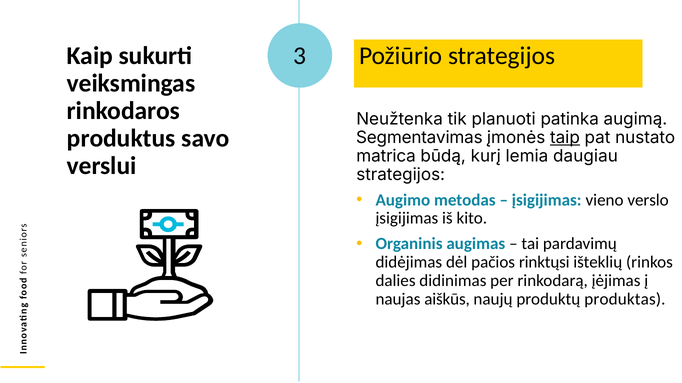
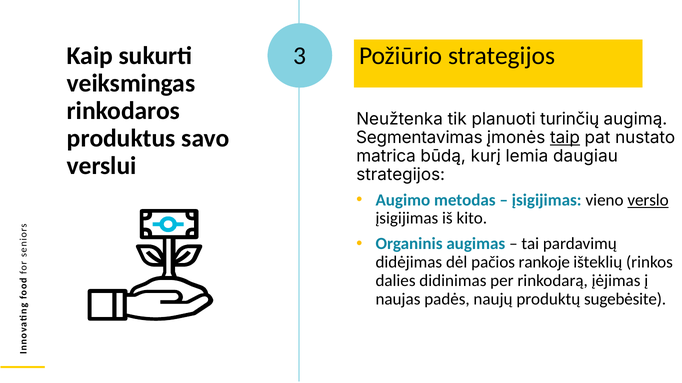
patinka: patinka -> turinčių
verslo underline: none -> present
rinktųsi: rinktųsi -> rankoje
aiškūs: aiškūs -> padės
produktas: produktas -> sugebėsite
